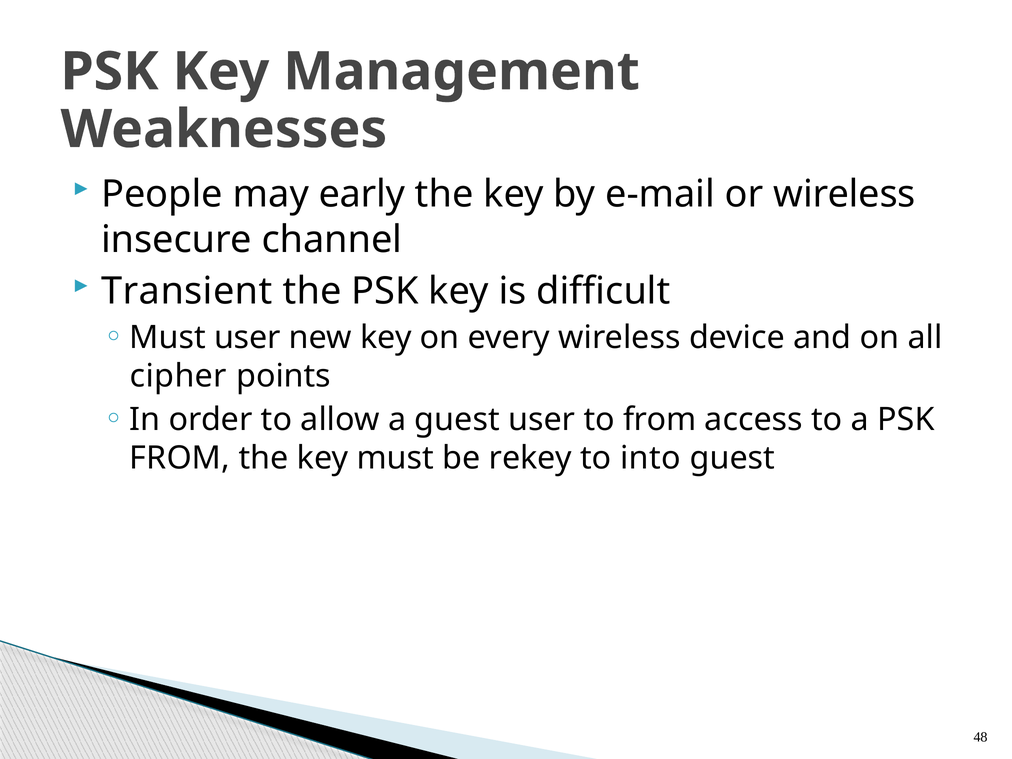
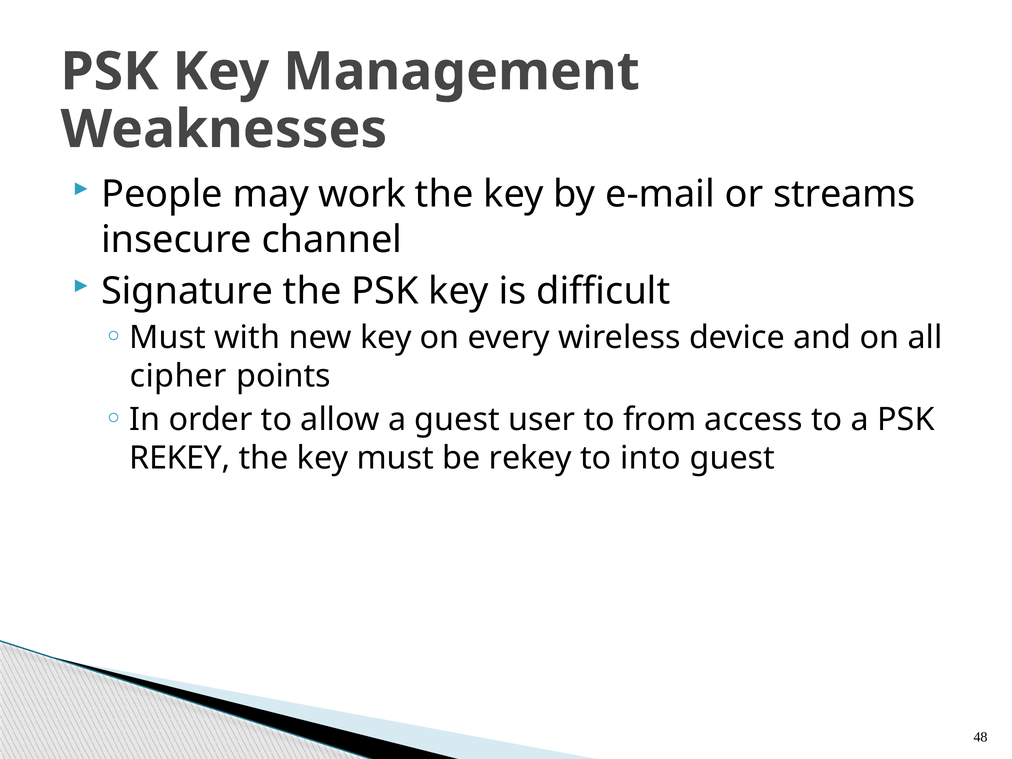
early: early -> work
or wireless: wireless -> streams
Transient: Transient -> Signature
Must user: user -> with
FROM at (180, 458): FROM -> REKEY
